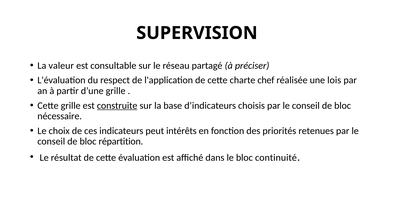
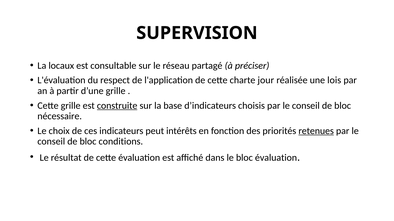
valeur: valeur -> locaux
chef: chef -> jour
retenues underline: none -> present
répartition: répartition -> conditions
bloc continuité: continuité -> évaluation
